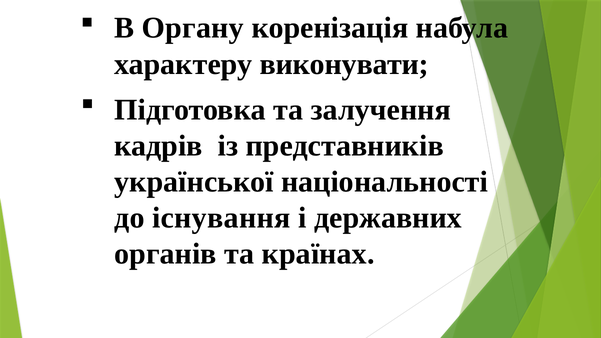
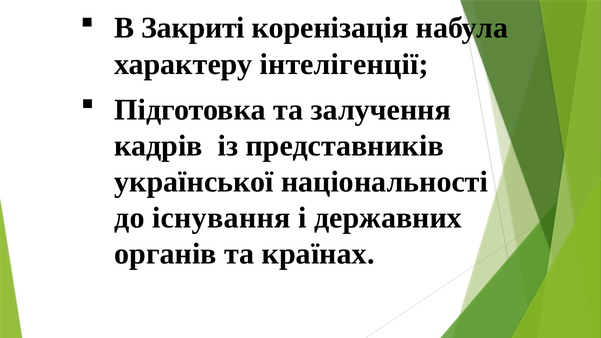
Органу: Органу -> Закриті
виконувати: виконувати -> інтелігенції
